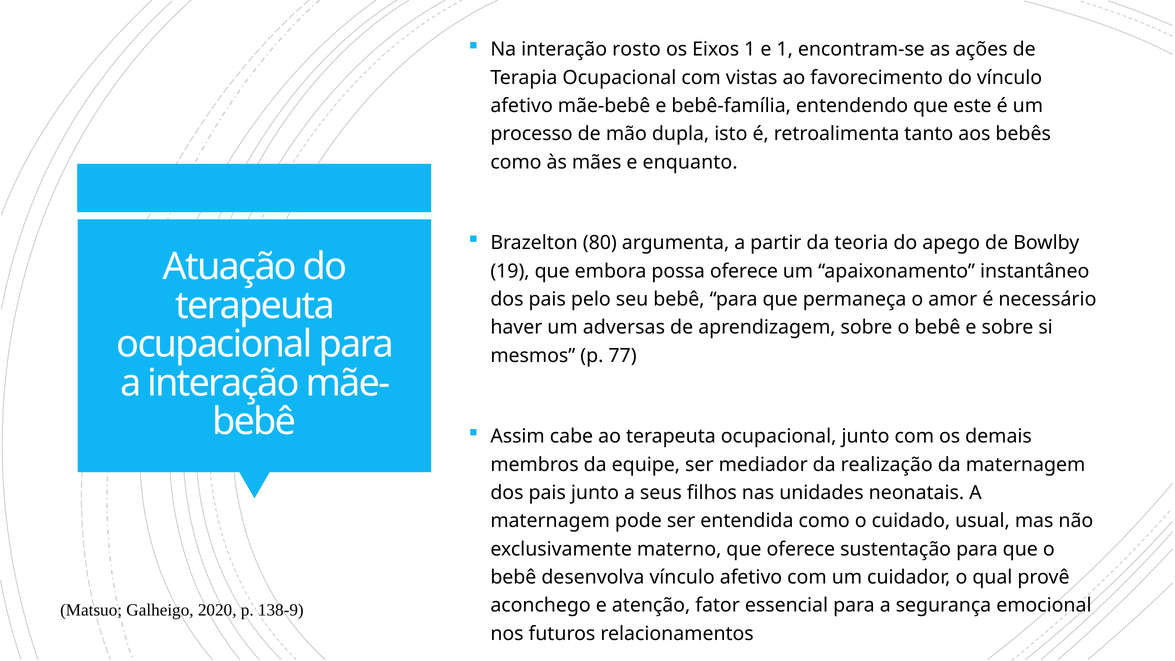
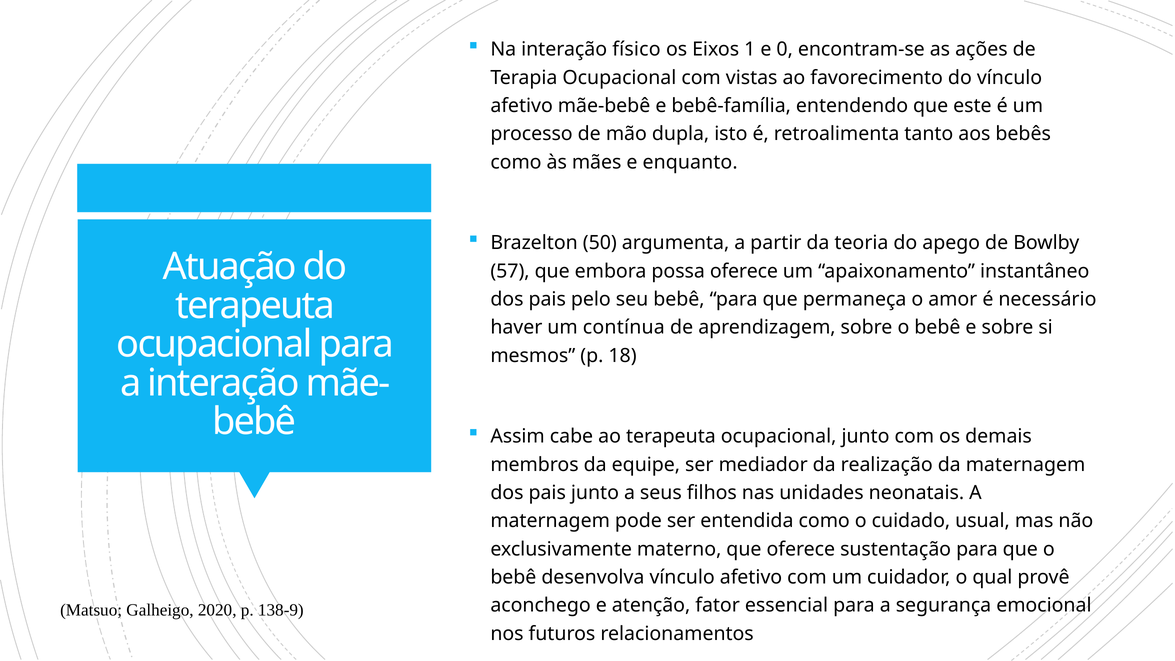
rosto: rosto -> físico
e 1: 1 -> 0
80: 80 -> 50
19: 19 -> 57
adversas: adversas -> contínua
77: 77 -> 18
